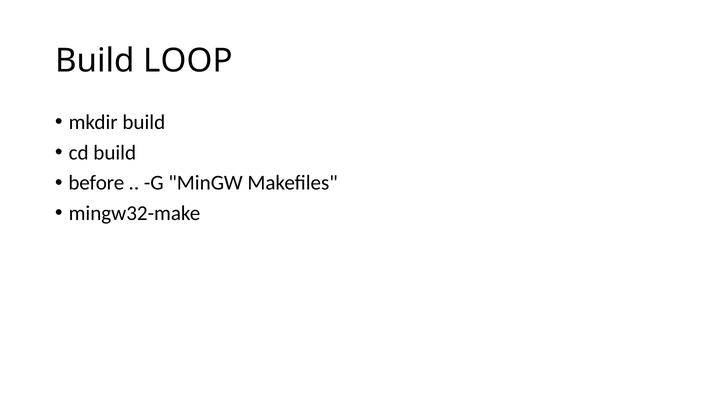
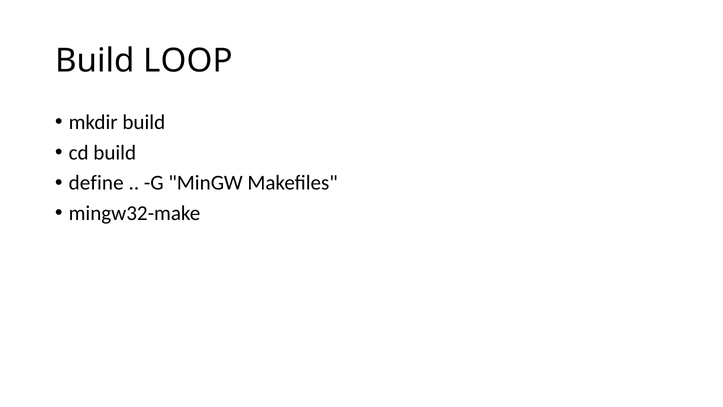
before: before -> define
